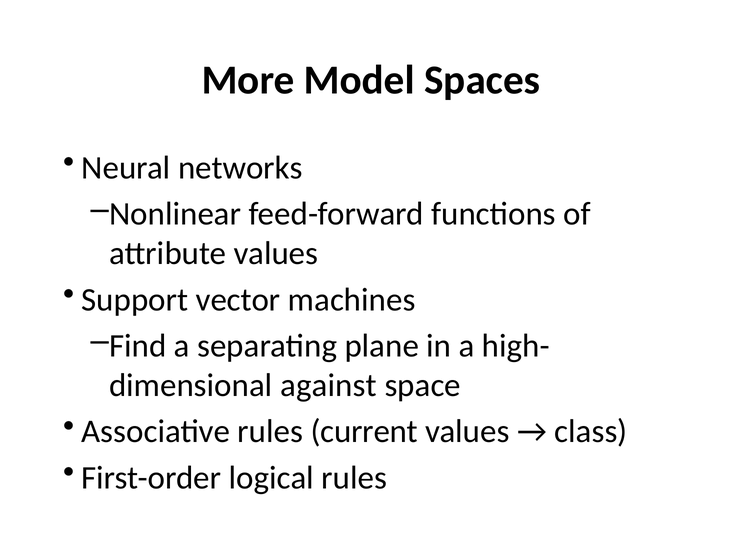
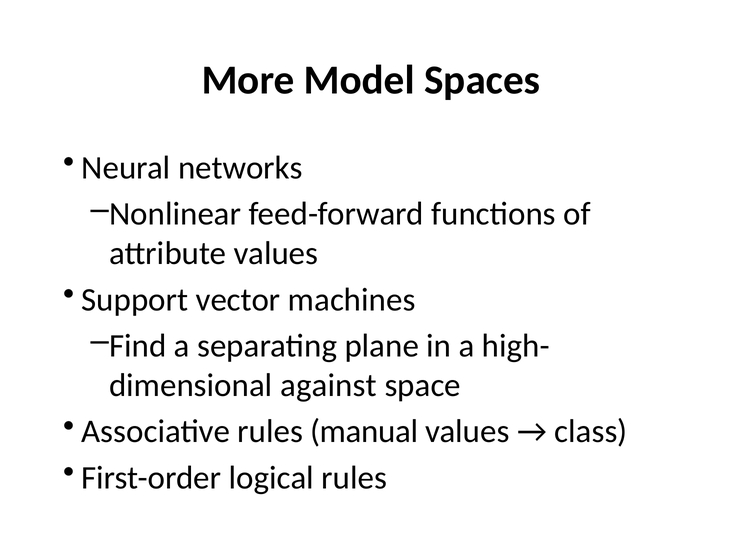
current: current -> manual
